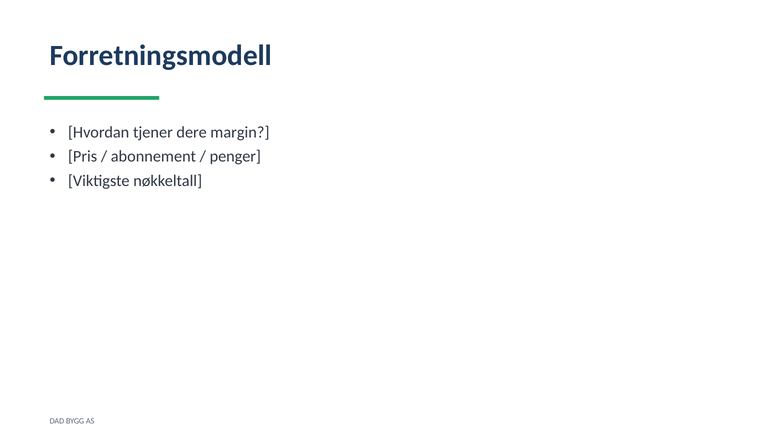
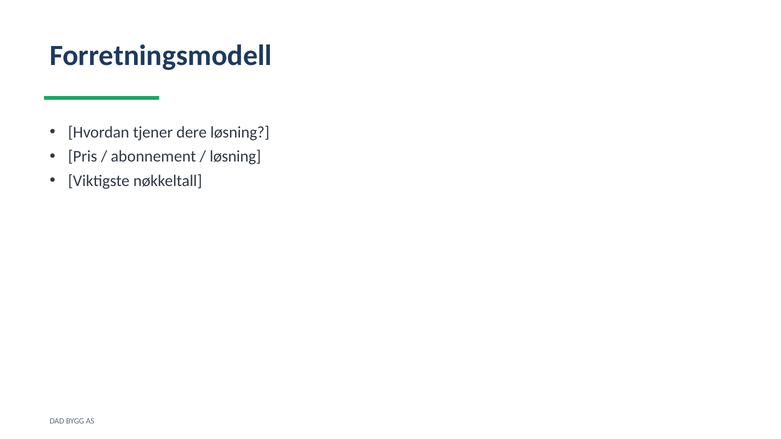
dere margin: margin -> løsning
penger at (235, 157): penger -> løsning
